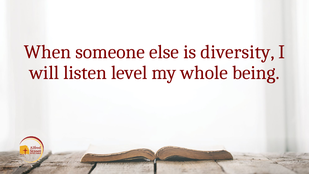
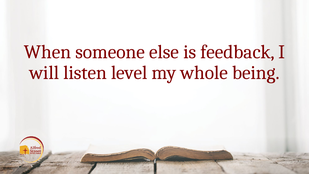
diversity: diversity -> feedback
